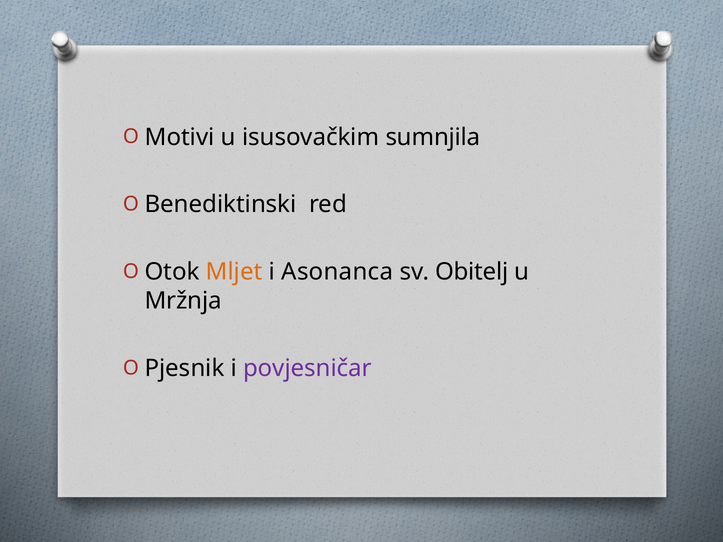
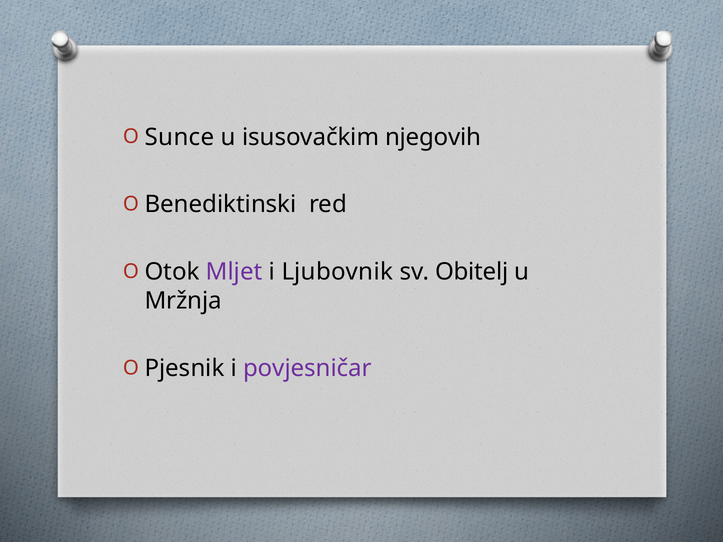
Motivi: Motivi -> Sunce
sumnjila: sumnjila -> njegovih
Mljet colour: orange -> purple
Asonanca: Asonanca -> Ljubovnik
